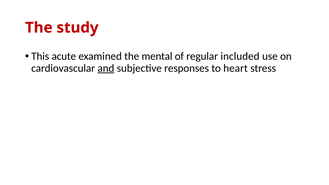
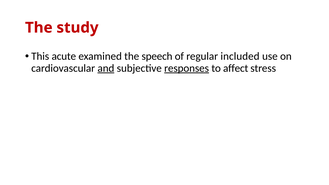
mental: mental -> speech
responses underline: none -> present
heart: heart -> affect
